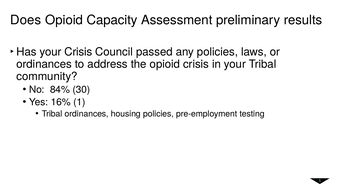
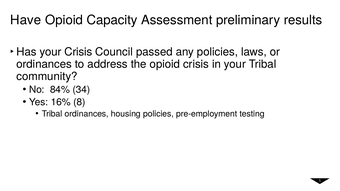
Does: Does -> Have
30: 30 -> 34
1: 1 -> 8
